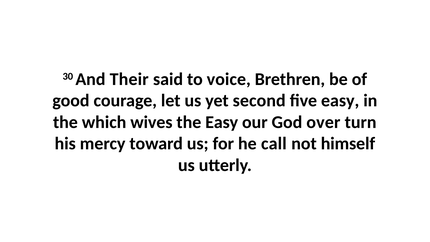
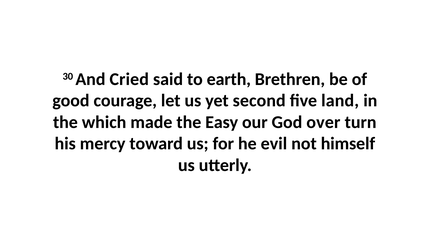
Their: Their -> Cried
voice: voice -> earth
five easy: easy -> land
wives: wives -> made
call: call -> evil
